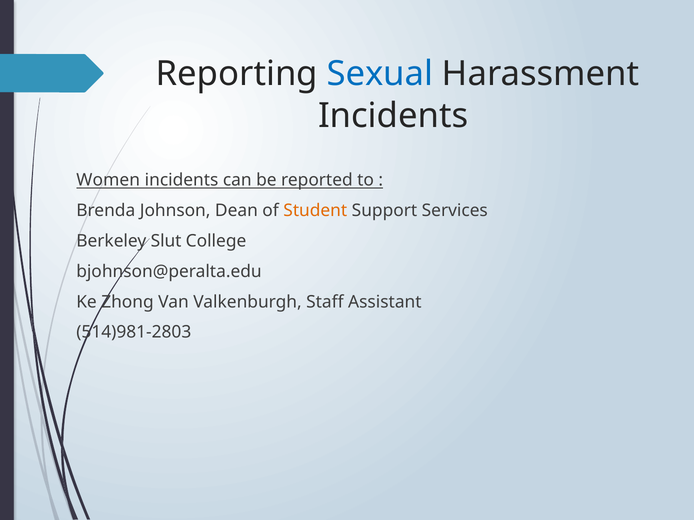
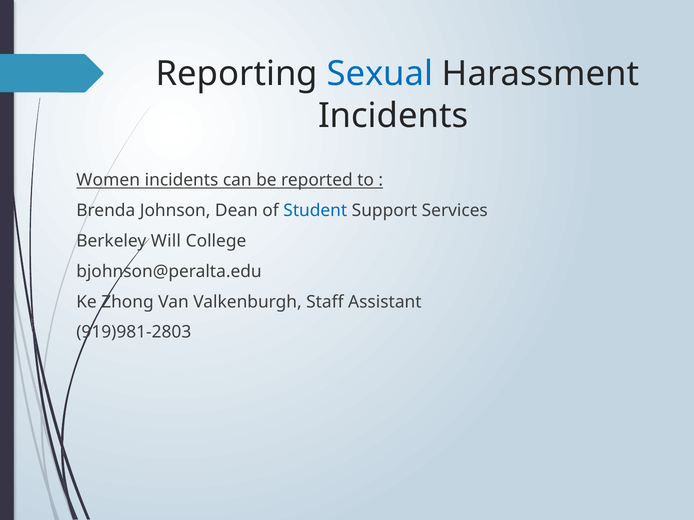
Student colour: orange -> blue
Slut: Slut -> Will
514)981-2803: 514)981-2803 -> 919)981-2803
